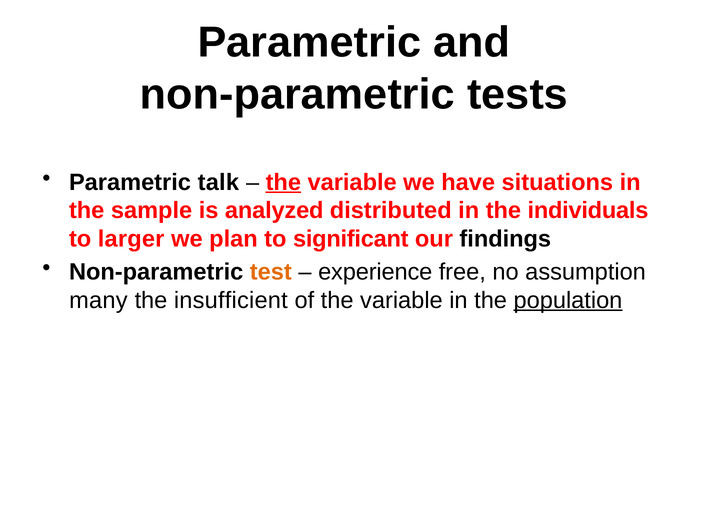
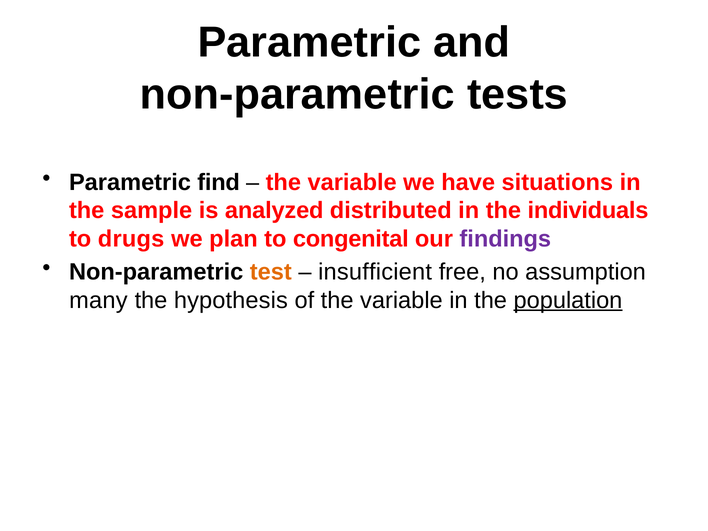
talk: talk -> find
the at (283, 182) underline: present -> none
larger: larger -> drugs
significant: significant -> congenital
findings colour: black -> purple
experience: experience -> insufficient
insufficient: insufficient -> hypothesis
